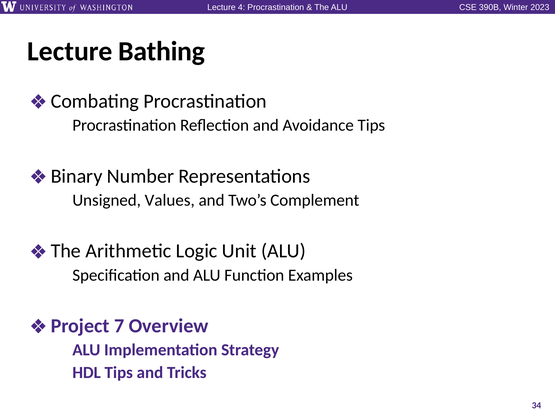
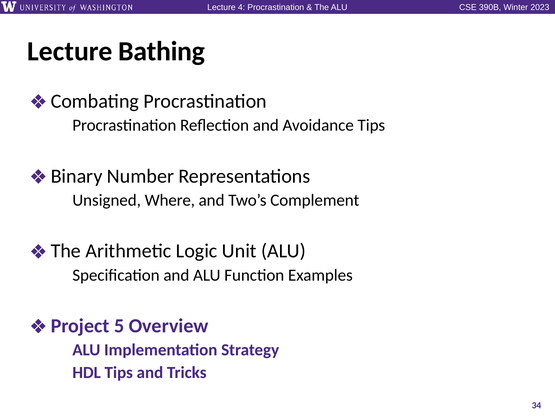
Values: Values -> Where
7: 7 -> 5
